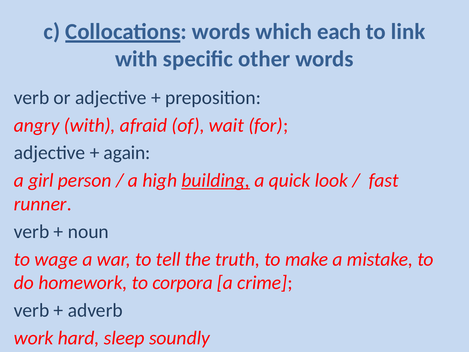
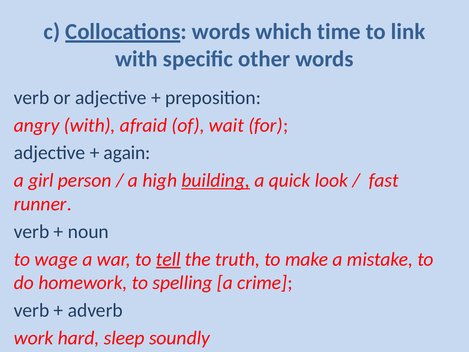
each: each -> time
tell underline: none -> present
corpora: corpora -> spelling
